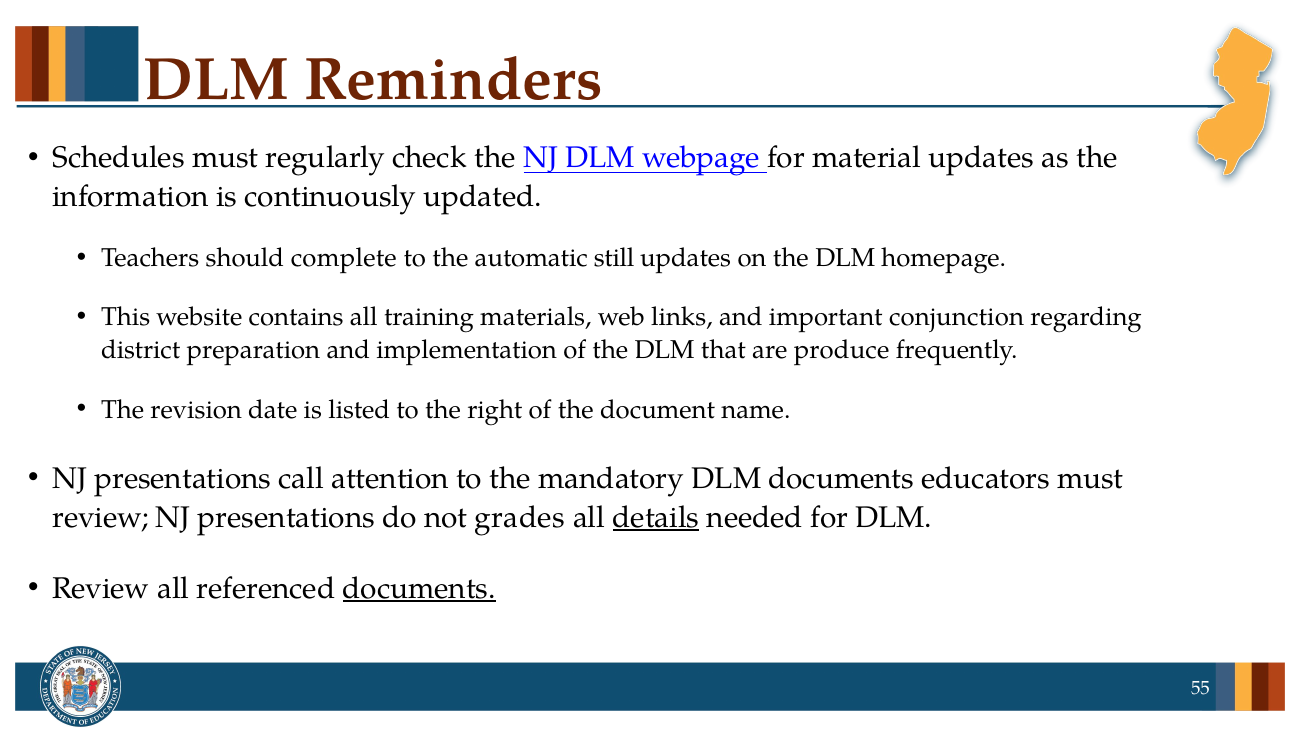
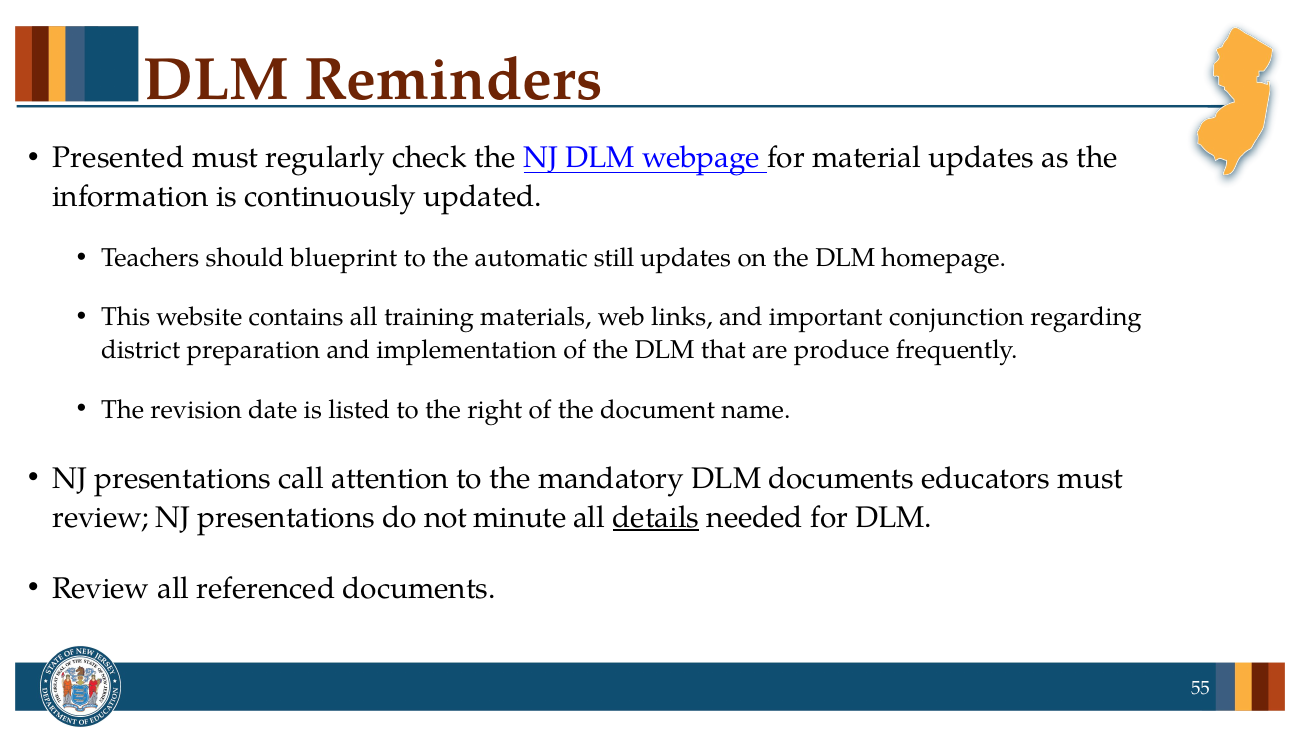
Schedules: Schedules -> Presented
complete: complete -> blueprint
grades: grades -> minute
documents at (419, 588) underline: present -> none
